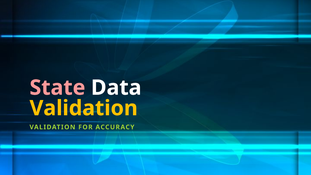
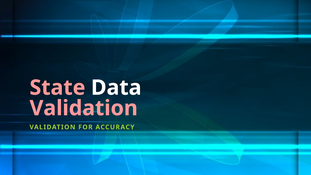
Validation at (84, 108) colour: yellow -> pink
